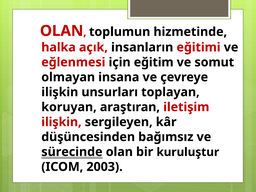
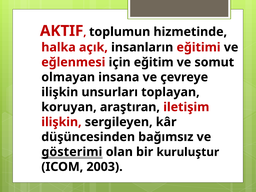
OLAN at (62, 31): OLAN -> AKTIF
sürecinde: sürecinde -> gösterimi
